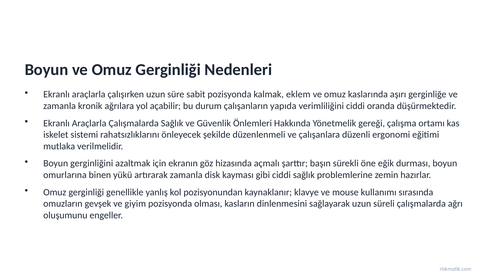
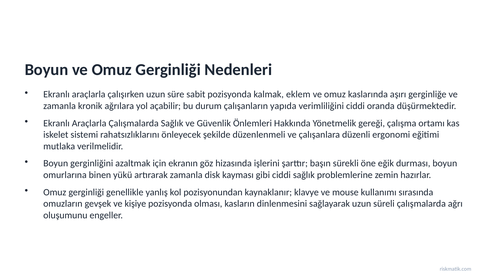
açmalı: açmalı -> işlerini
giyim: giyim -> kişiye
